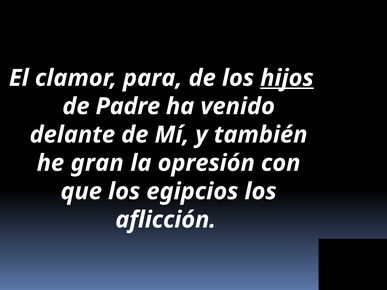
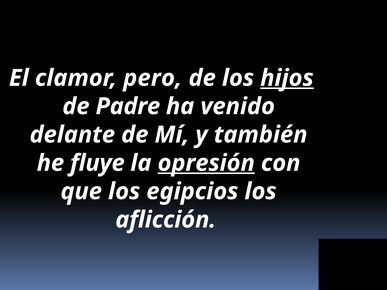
para: para -> pero
gran: gran -> fluye
opresión underline: none -> present
